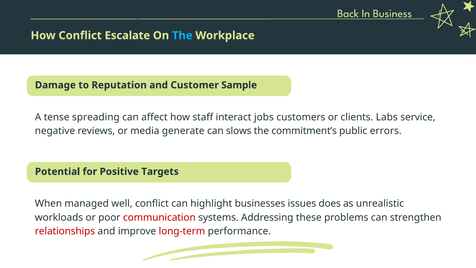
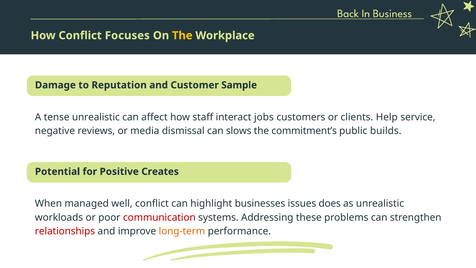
Escalate: Escalate -> Focuses
The at (182, 35) colour: light blue -> yellow
tense spreading: spreading -> unrealistic
Labs: Labs -> Help
generate: generate -> dismissal
errors: errors -> builds
Targets: Targets -> Creates
long-term colour: red -> orange
